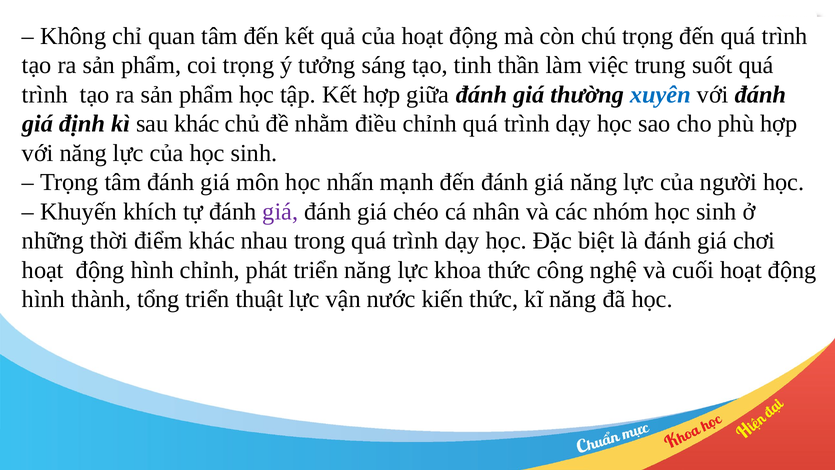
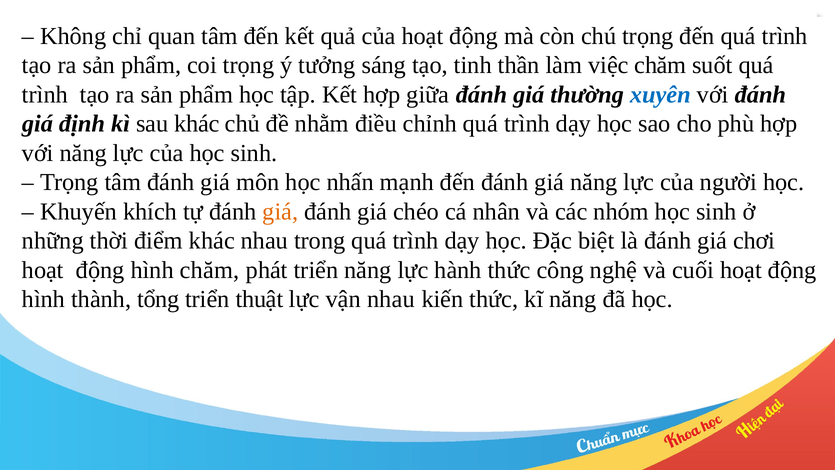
việc trung: trung -> chăm
giá at (280, 211) colour: purple -> orange
hình chỉnh: chỉnh -> chăm
khoa: khoa -> hành
vận nước: nước -> nhau
